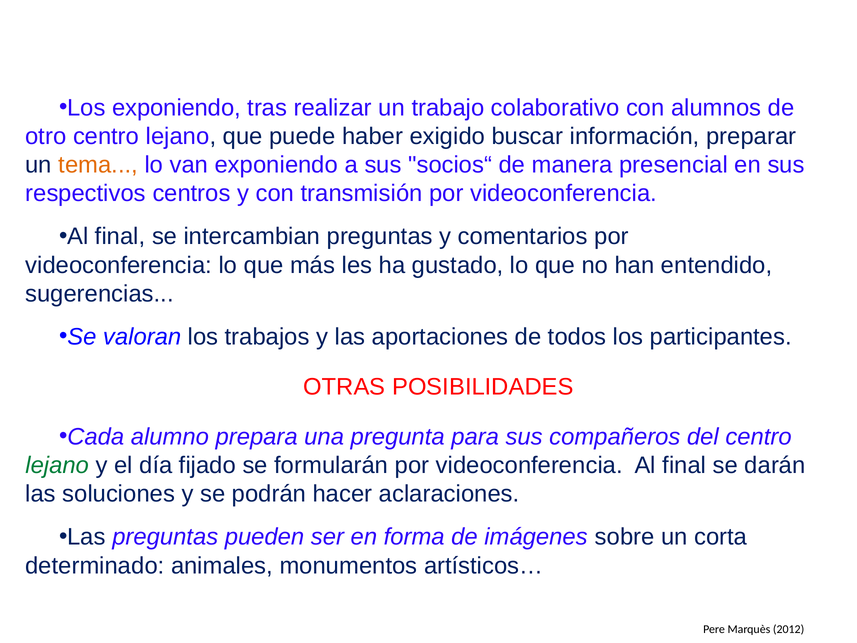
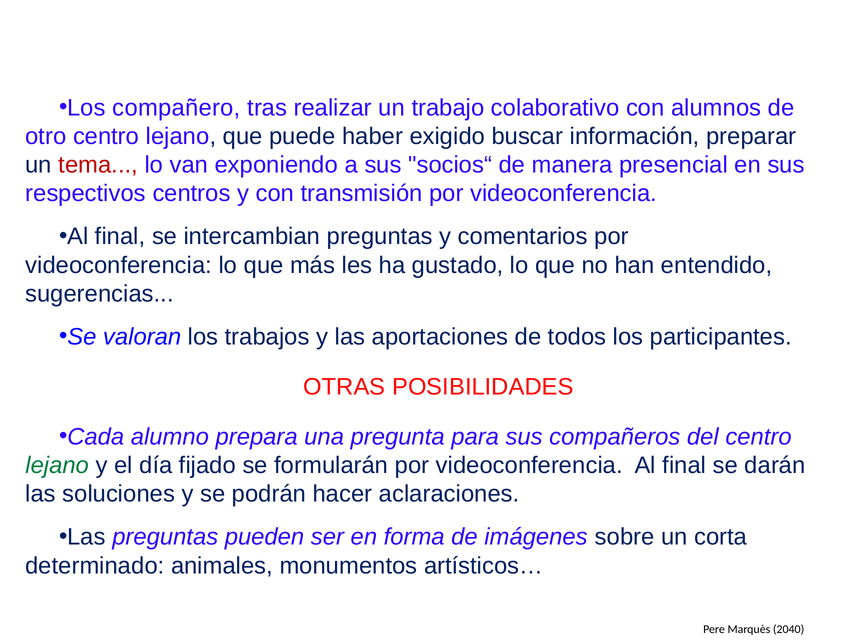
Los exponiendo: exponiendo -> compañero
tema colour: orange -> red
2012: 2012 -> 2040
